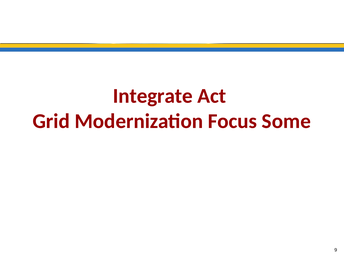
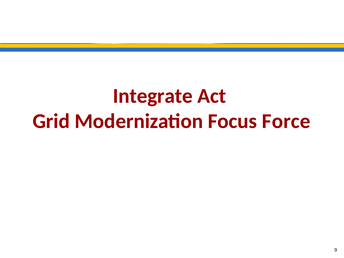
Some: Some -> Force
